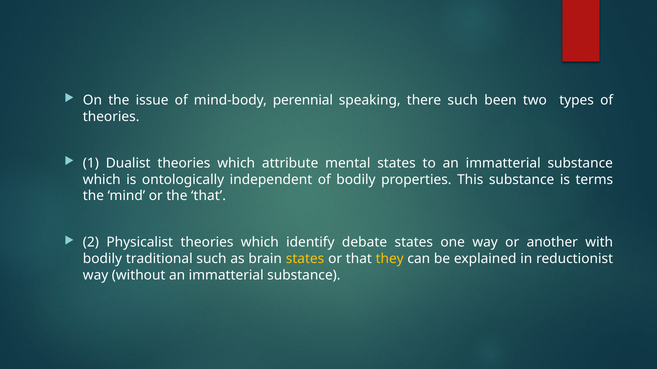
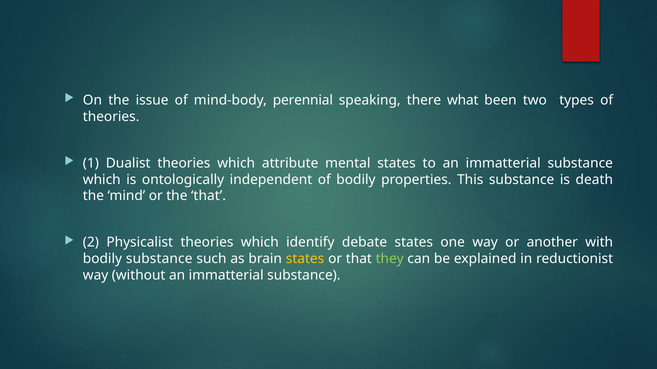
there such: such -> what
terms: terms -> death
bodily traditional: traditional -> substance
they colour: yellow -> light green
